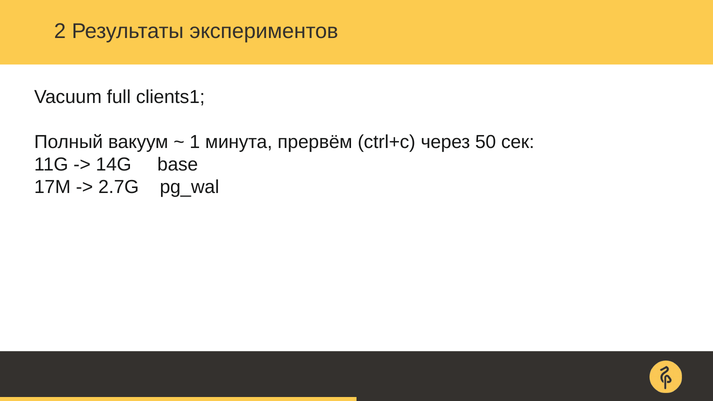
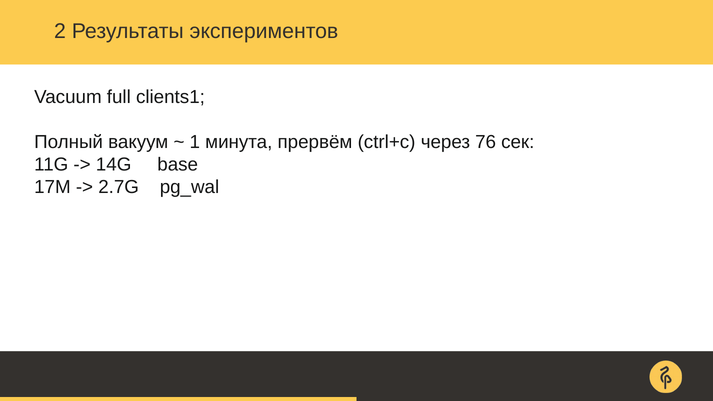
50: 50 -> 76
